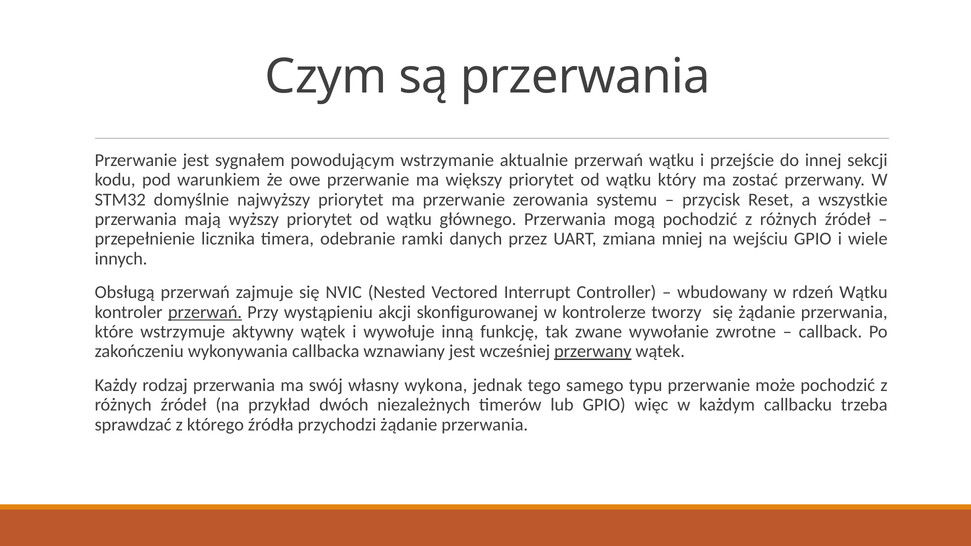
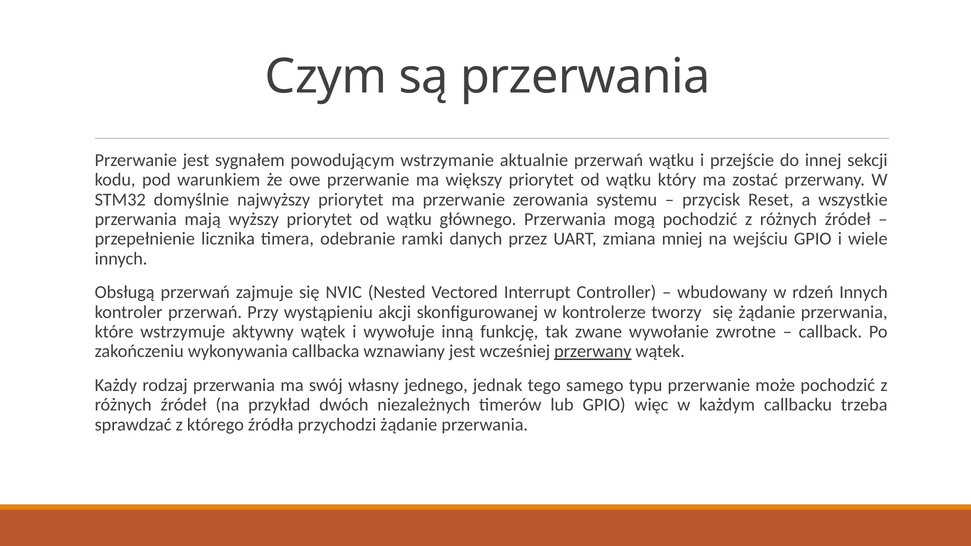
rdzeń Wątku: Wątku -> Innych
przerwań at (205, 312) underline: present -> none
wykona: wykona -> jednego
